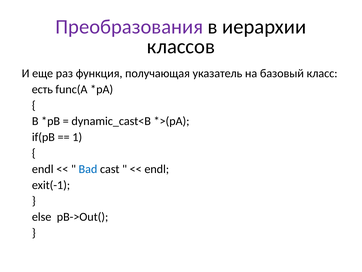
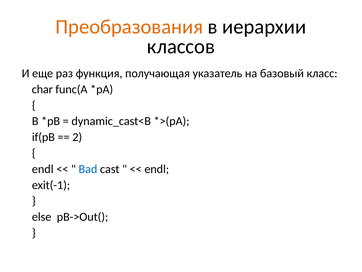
Преобразования colour: purple -> orange
есть: есть -> char
1: 1 -> 2
